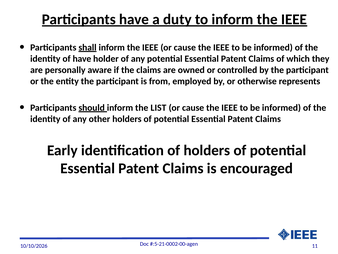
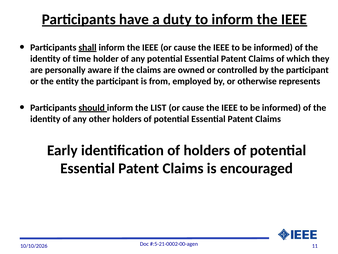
of have: have -> time
